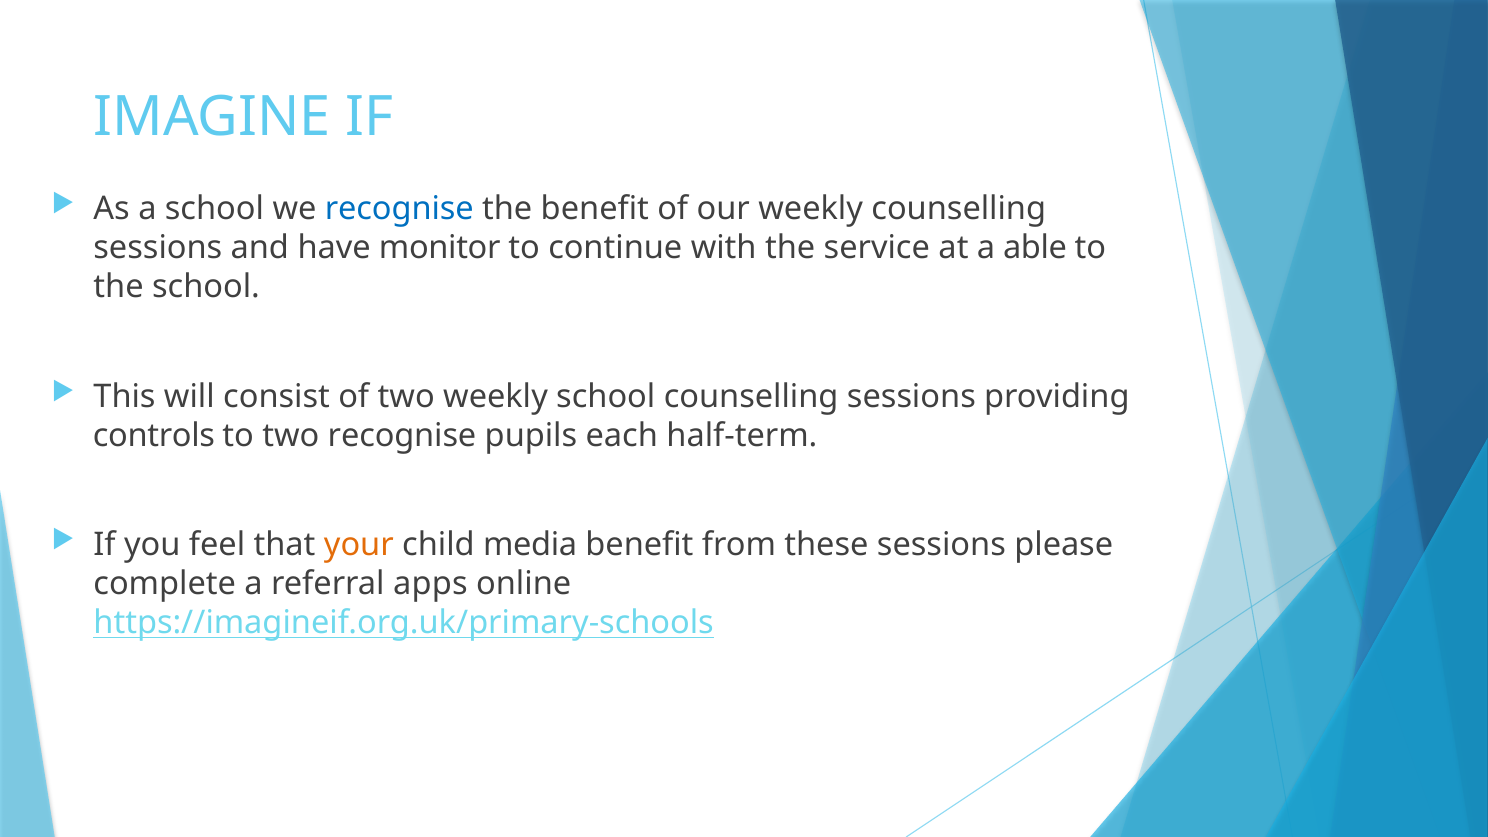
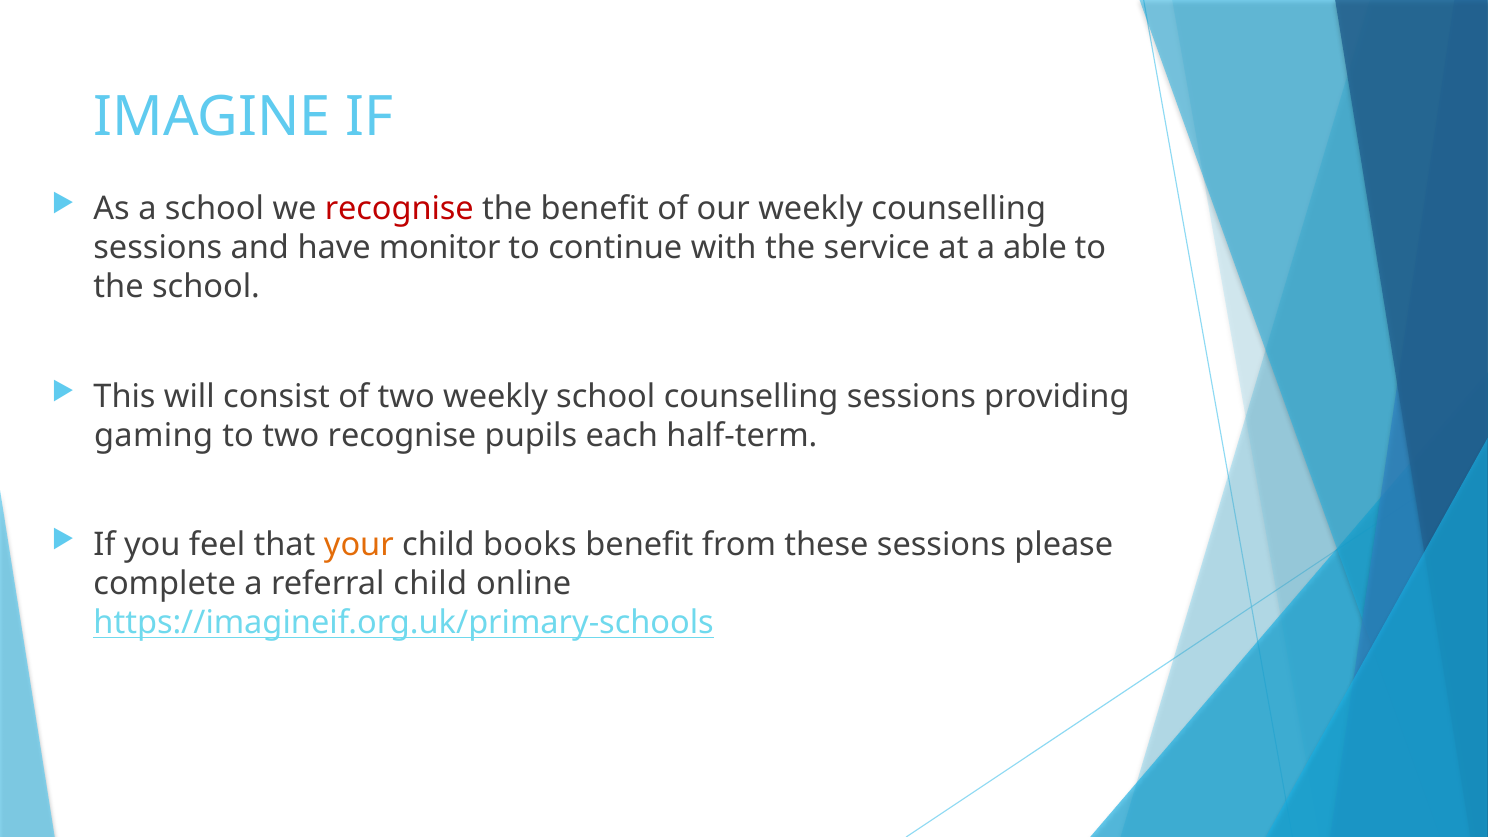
recognise at (399, 209) colour: blue -> red
controls: controls -> gaming
media: media -> books
referral apps: apps -> child
